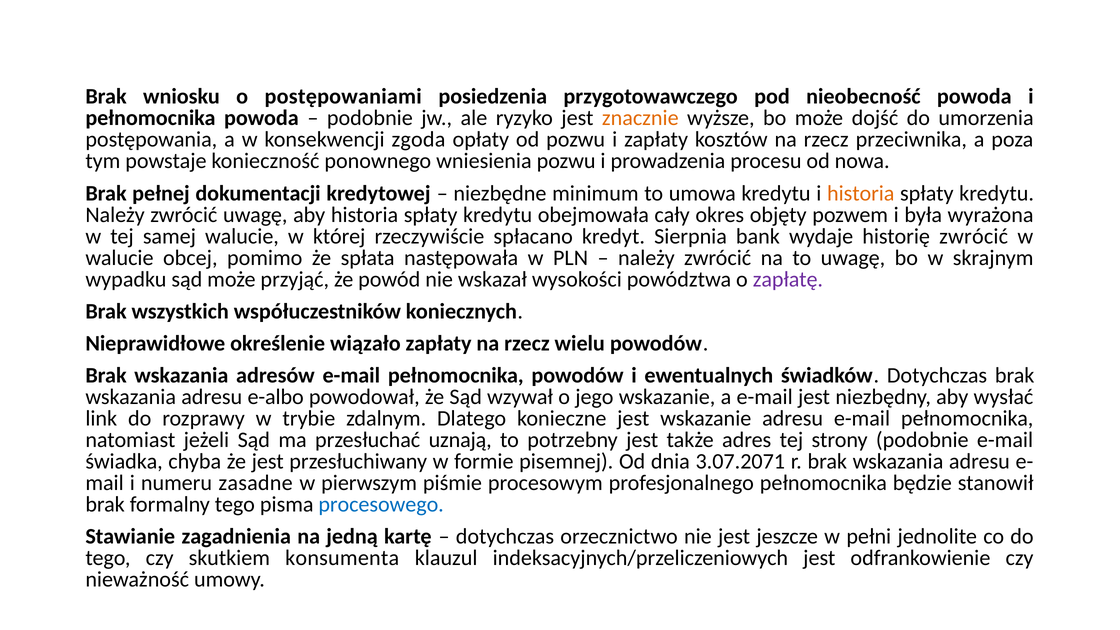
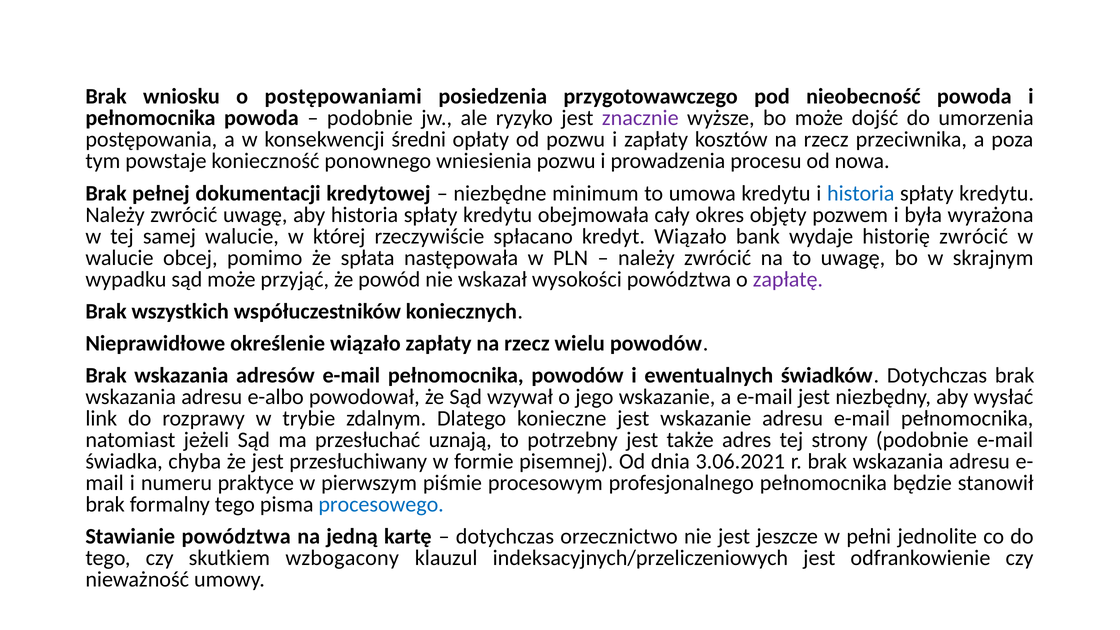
znacznie colour: orange -> purple
zgoda: zgoda -> średni
historia at (861, 193) colour: orange -> blue
kredyt Sierpnia: Sierpnia -> Wiązało
3.07.2071: 3.07.2071 -> 3.06.2021
zasadne: zasadne -> praktyce
Stawianie zagadnienia: zagadnienia -> powództwa
konsumenta: konsumenta -> wzbogacony
